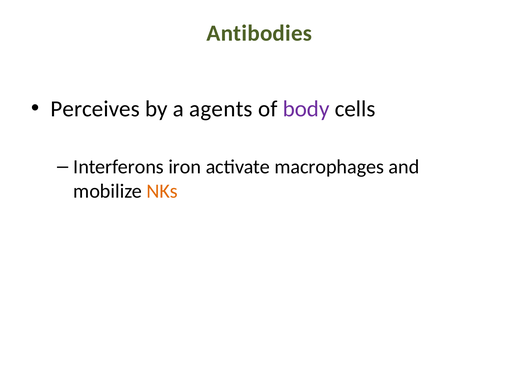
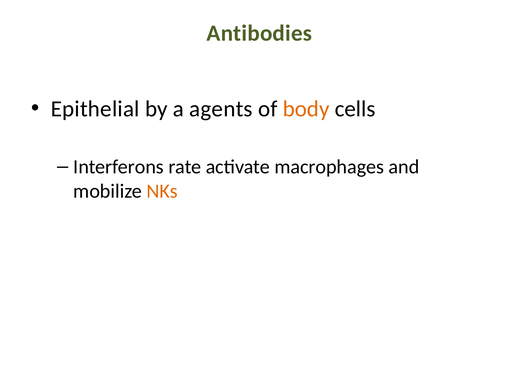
Perceives: Perceives -> Epithelial
body colour: purple -> orange
iron: iron -> rate
